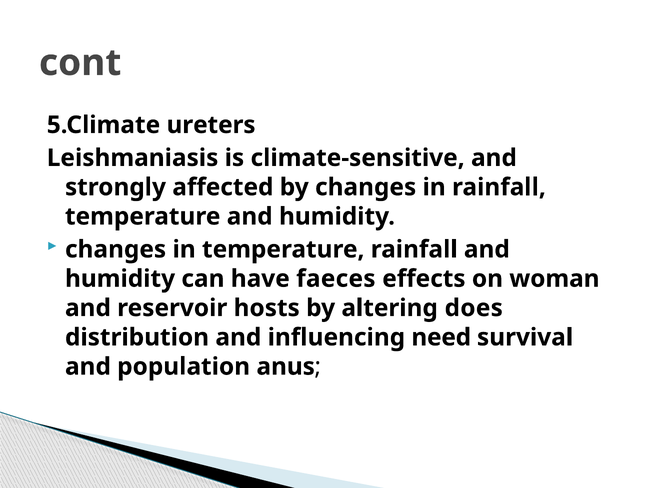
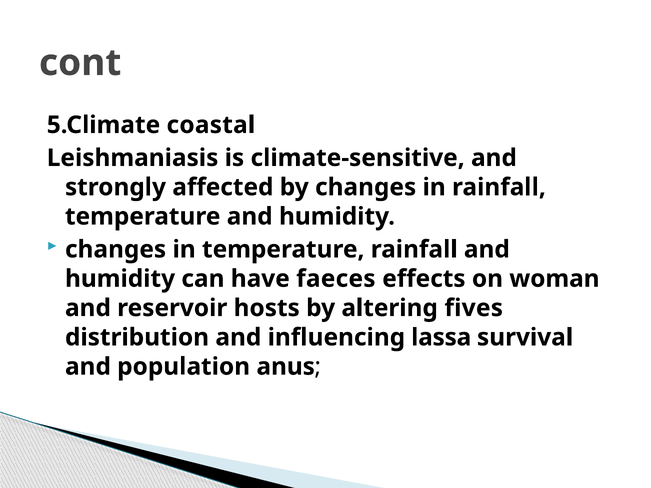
ureters: ureters -> coastal
does: does -> fives
need: need -> lassa
